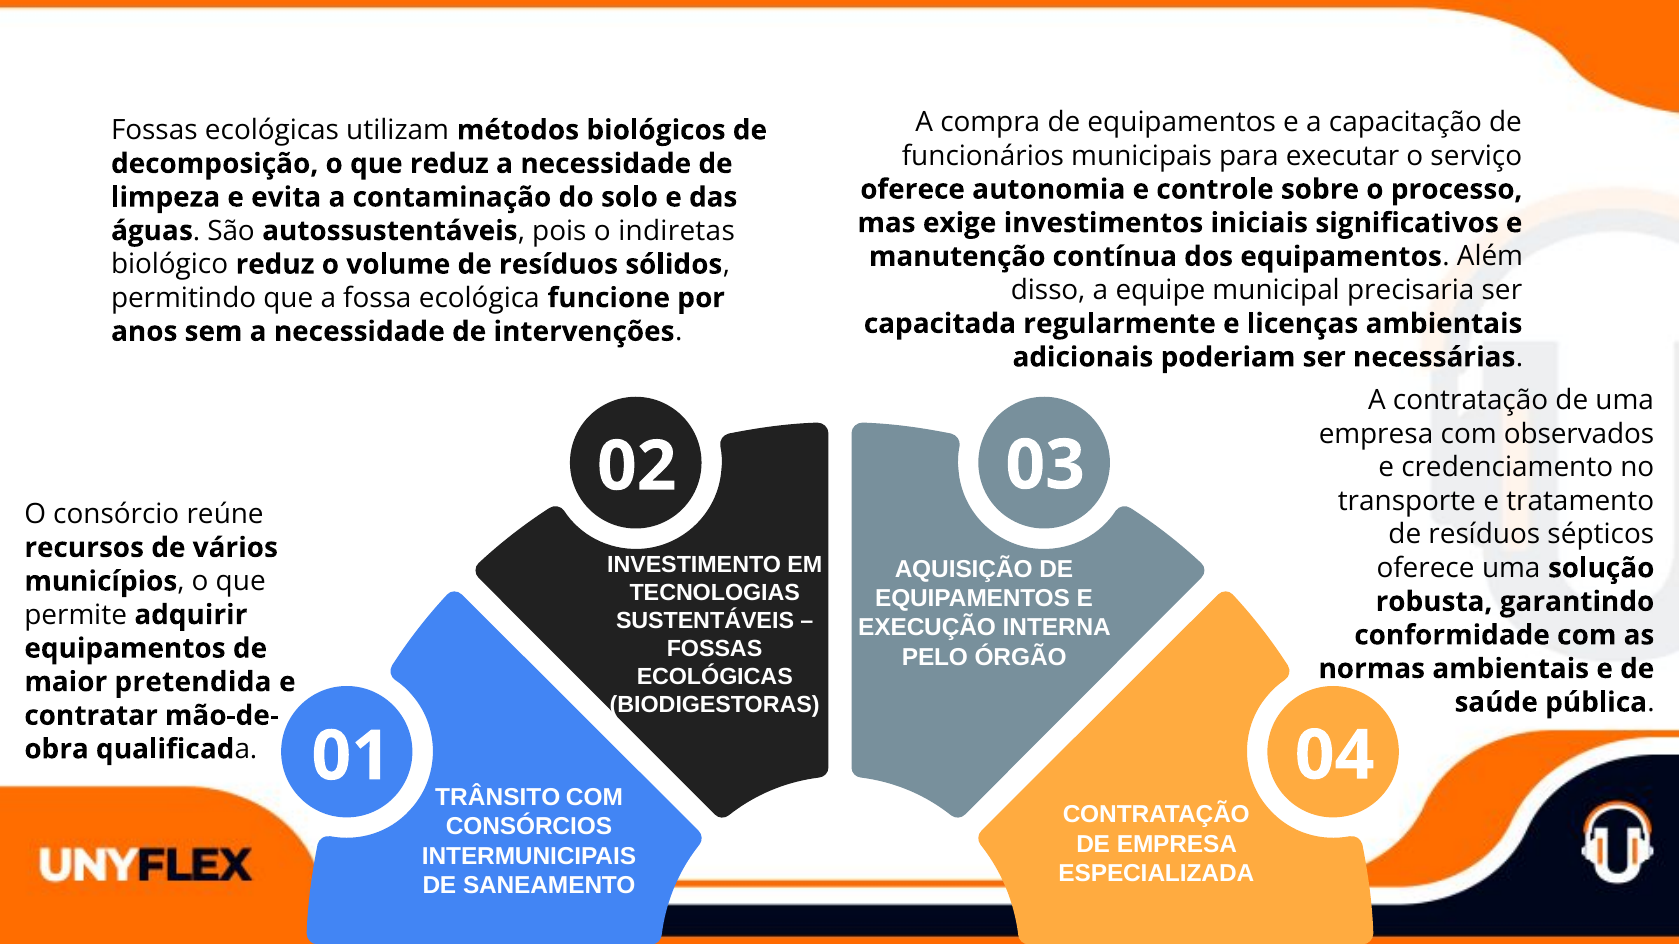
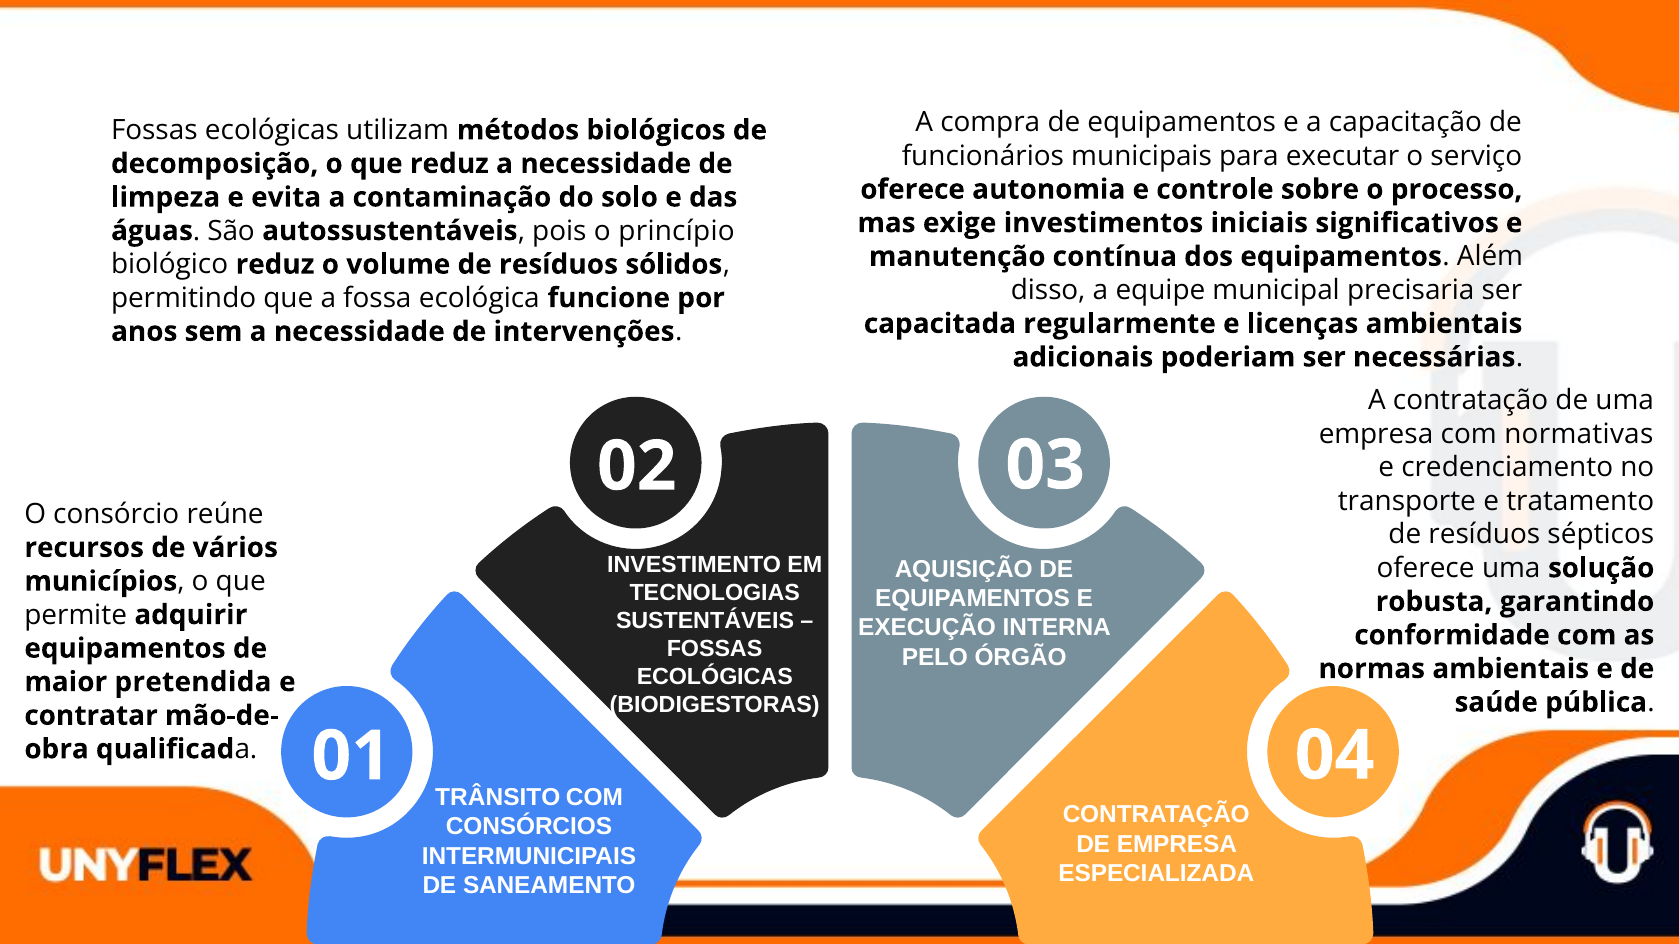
indiretas: indiretas -> princípio
observados: observados -> normativas
